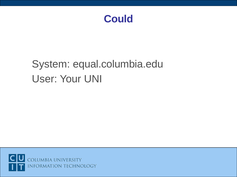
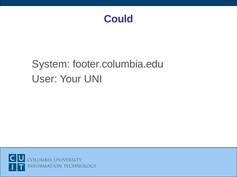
equal.columbia.edu: equal.columbia.edu -> footer.columbia.edu
